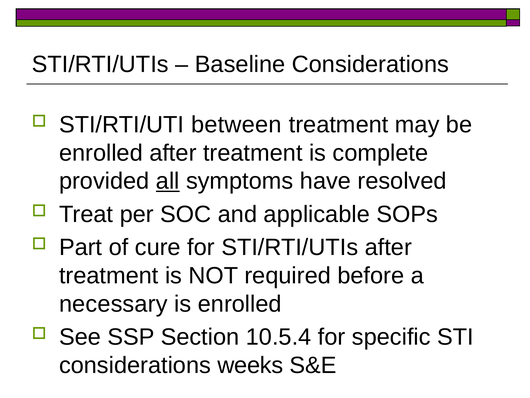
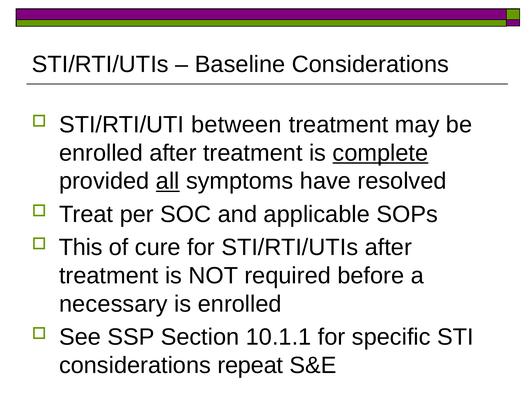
complete underline: none -> present
Part: Part -> This
10.5.4: 10.5.4 -> 10.1.1
weeks: weeks -> repeat
